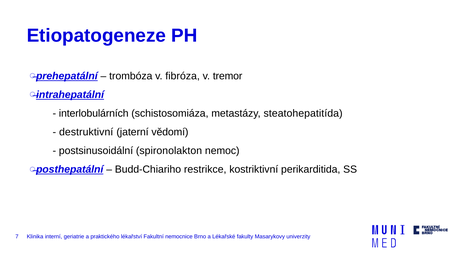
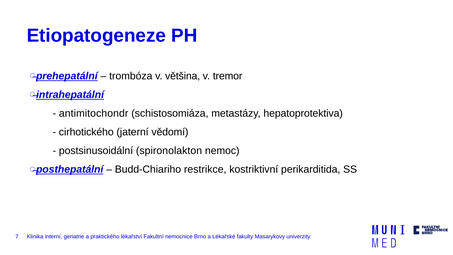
fibróza: fibróza -> většina
interlobulárních: interlobulárních -> antimitochondr
steatohepatitída: steatohepatitída -> hepatoprotektiva
destruktivní: destruktivní -> cirhotického
